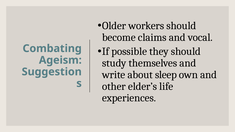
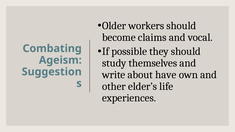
sleep: sleep -> have
